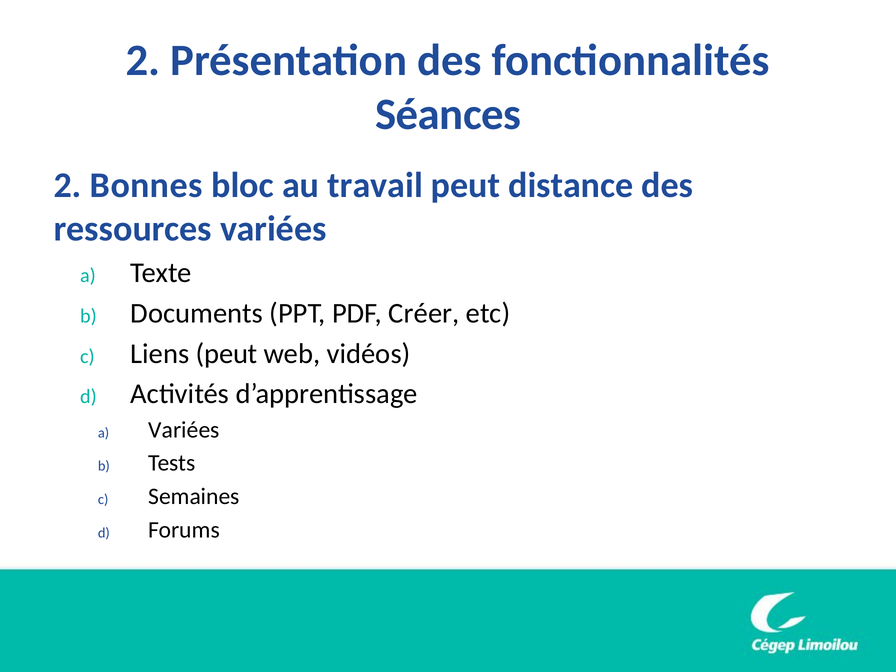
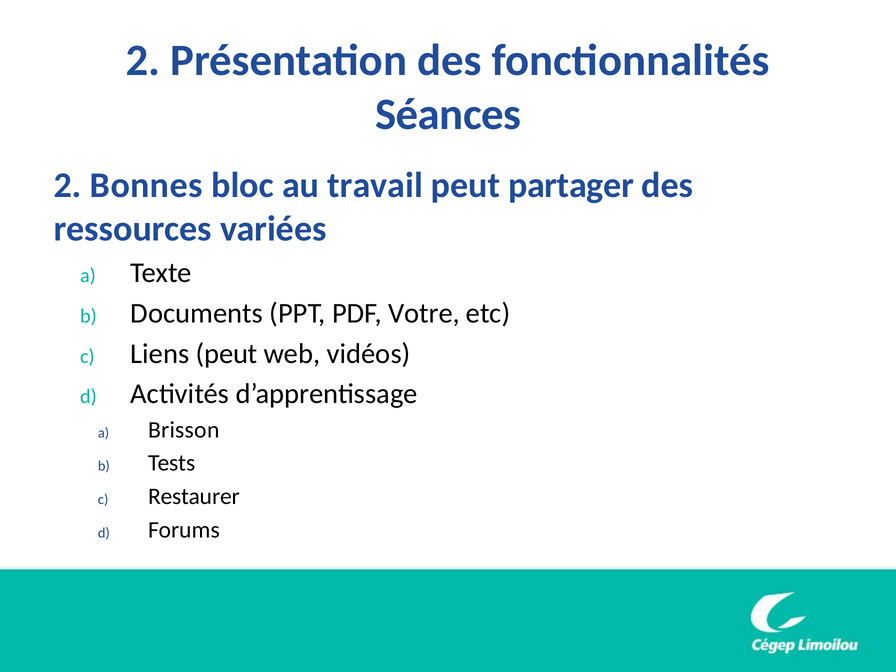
distance: distance -> partager
Créer: Créer -> Votre
Variées at (184, 430): Variées -> Brisson
Semaines: Semaines -> Restaurer
